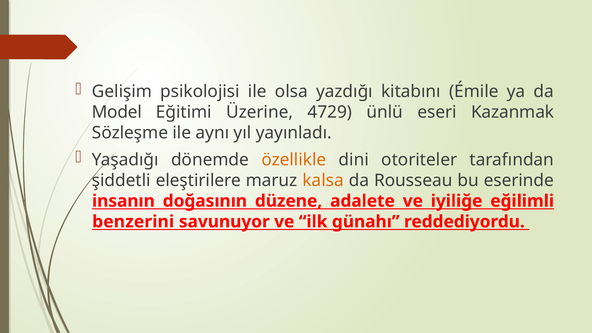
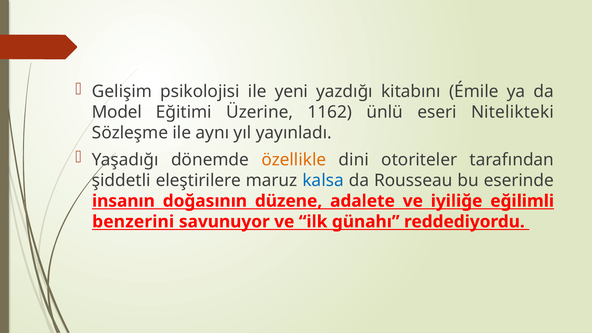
olsa: olsa -> yeni
4729: 4729 -> 1162
Kazanmak: Kazanmak -> Nitelikteki
kalsa colour: orange -> blue
